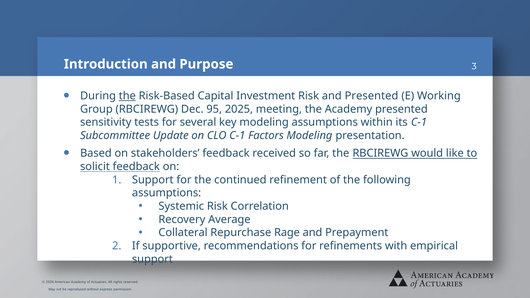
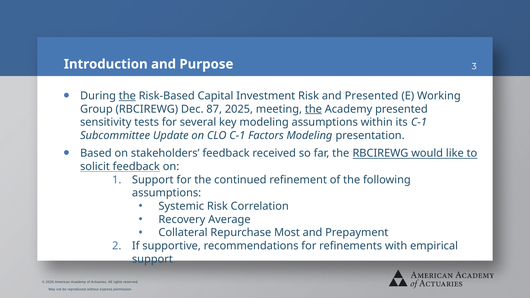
95: 95 -> 87
the at (313, 109) underline: none -> present
Rage: Rage -> Most
